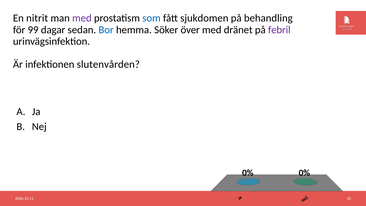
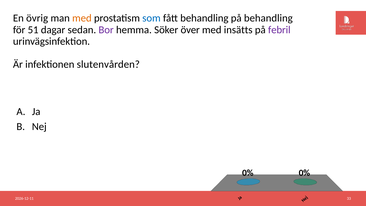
nitrit: nitrit -> övrig
med at (82, 18) colour: purple -> orange
fått sjukdomen: sjukdomen -> behandling
99: 99 -> 51
Bor colour: blue -> purple
dränet: dränet -> insätts
